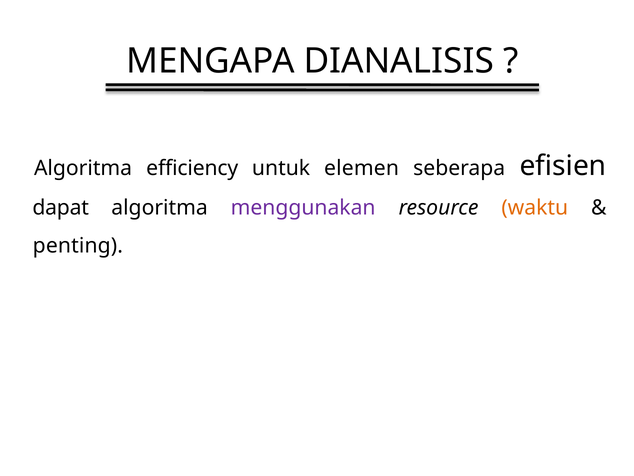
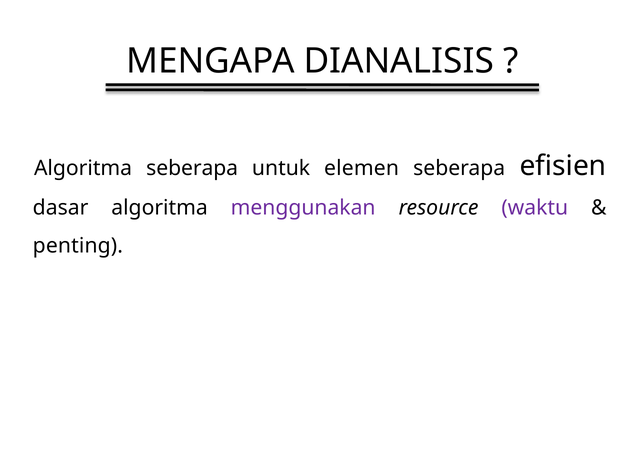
Algoritma efficiency: efficiency -> seberapa
dapat: dapat -> dasar
waktu colour: orange -> purple
